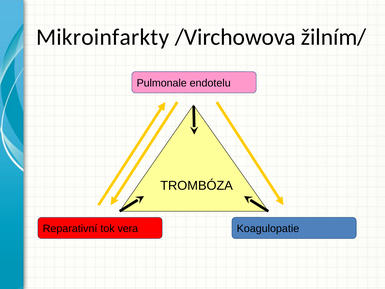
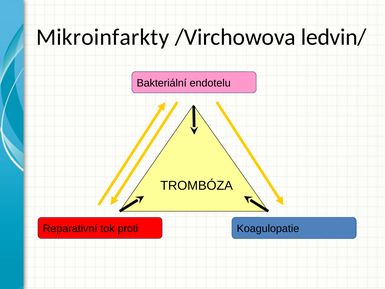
žilním/: žilním/ -> ledvin/
Pulmonale: Pulmonale -> Bakteriální
vera: vera -> proti
